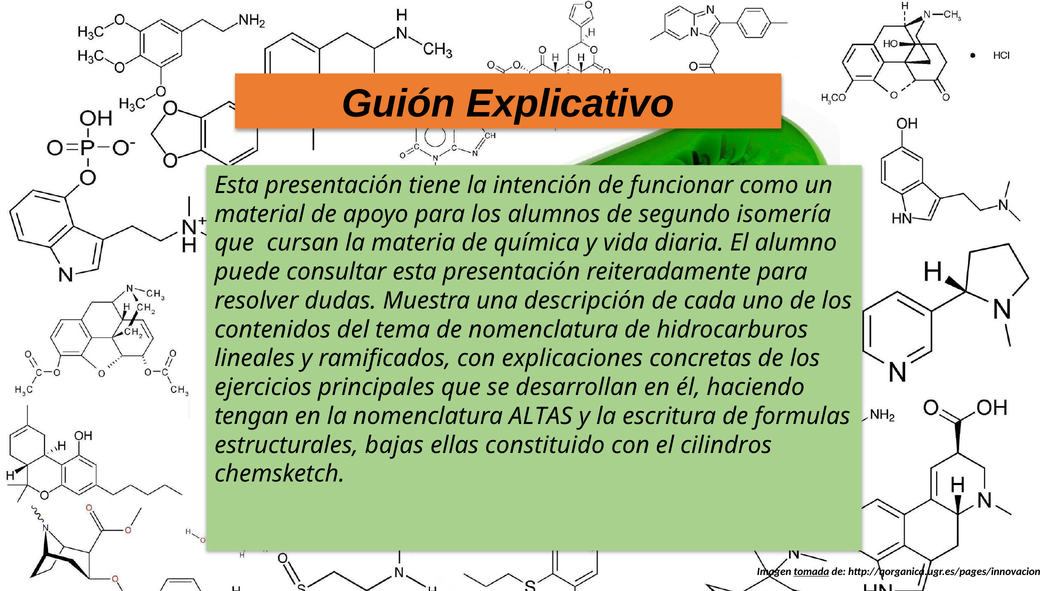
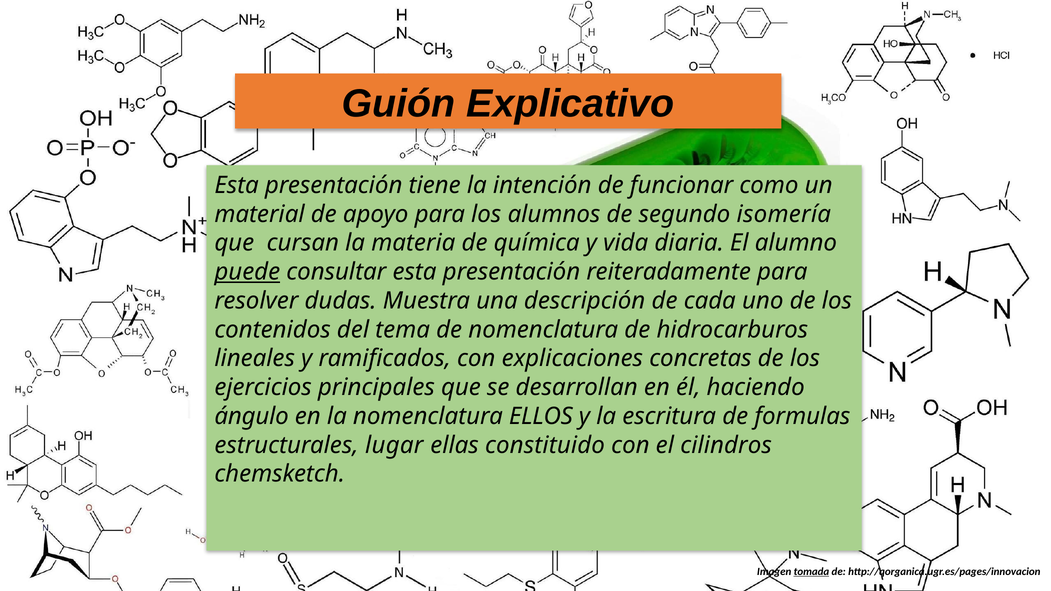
puede underline: none -> present
tengan: tengan -> ángulo
ALTAS: ALTAS -> ELLOS
bajas: bajas -> lugar
